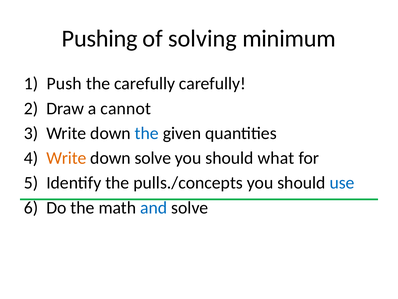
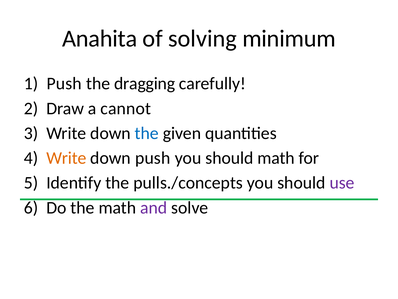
Pushing: Pushing -> Anahita
the carefully: carefully -> dragging
down solve: solve -> push
should what: what -> math
use colour: blue -> purple
and colour: blue -> purple
